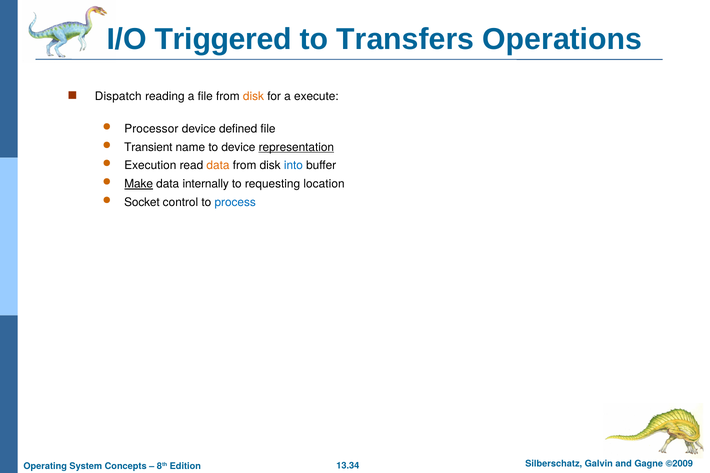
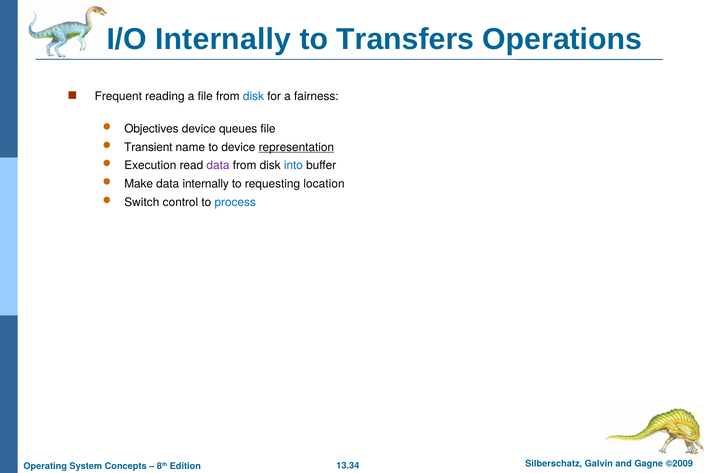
I/O Triggered: Triggered -> Internally
Dispatch: Dispatch -> Frequent
disk at (253, 96) colour: orange -> blue
execute: execute -> fairness
Processor: Processor -> Objectives
defined: defined -> queues
data at (218, 166) colour: orange -> purple
Make underline: present -> none
Socket: Socket -> Switch
